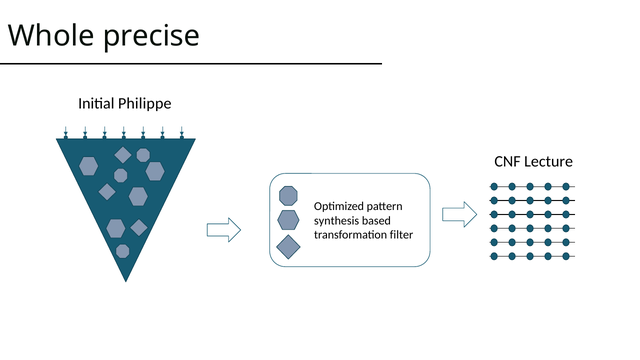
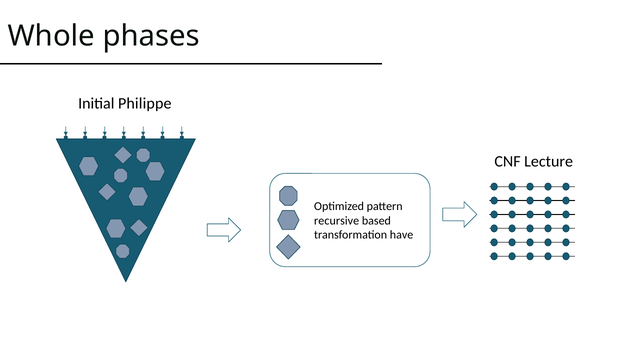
precise: precise -> phases
synthesis: synthesis -> recursive
filter: filter -> have
